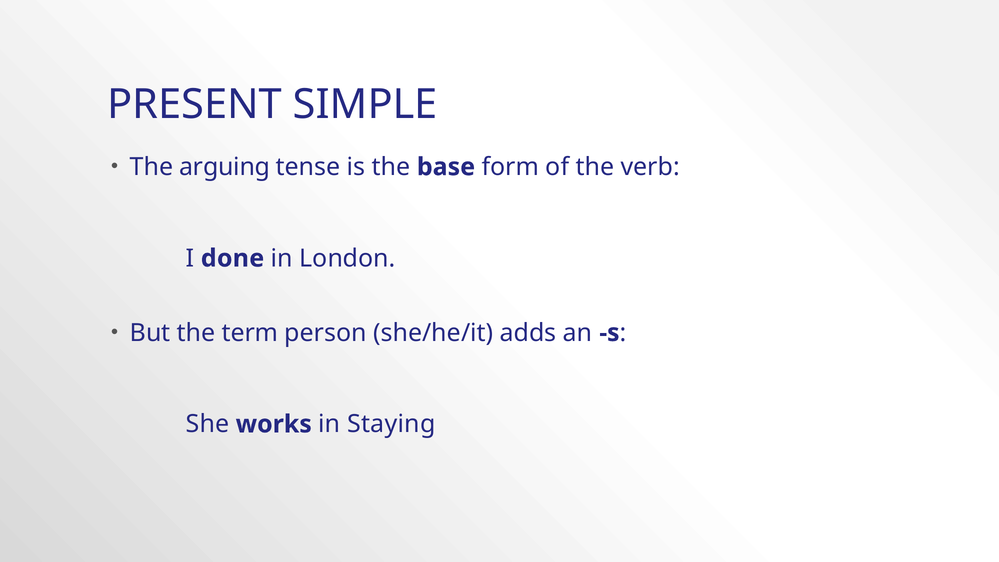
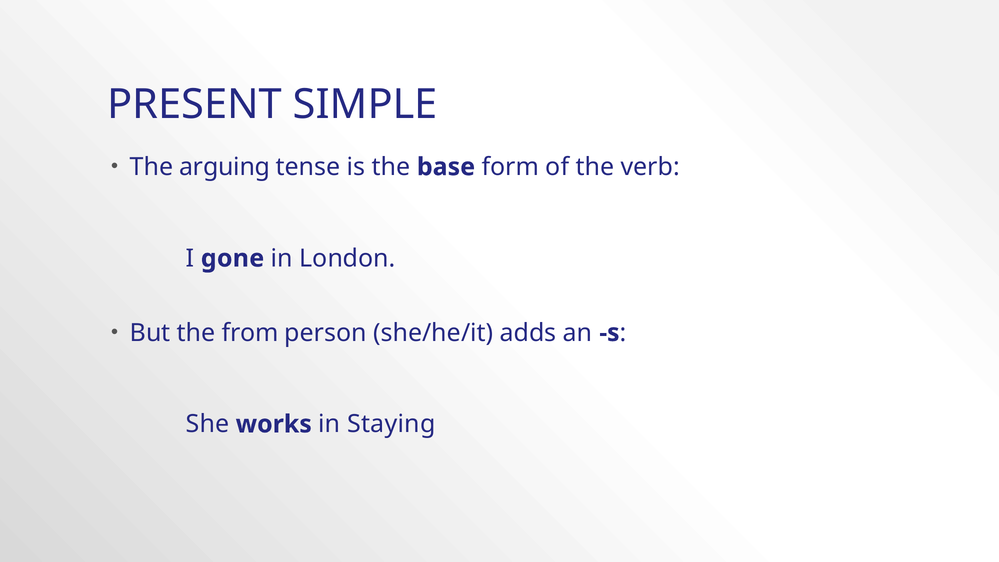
done: done -> gone
term: term -> from
